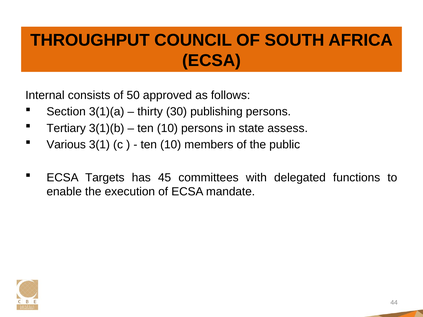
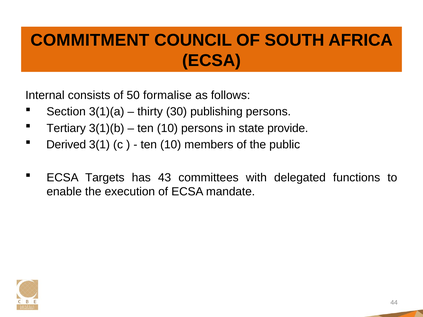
THROUGHPUT: THROUGHPUT -> COMMITMENT
approved: approved -> formalise
assess: assess -> provide
Various: Various -> Derived
45: 45 -> 43
